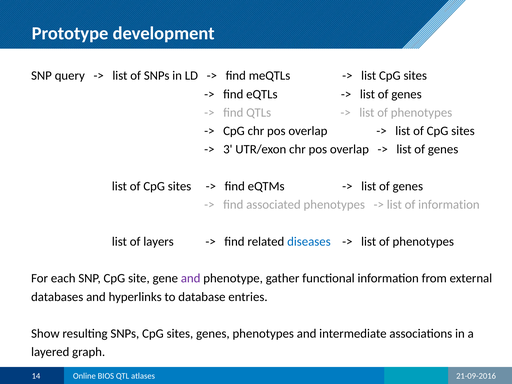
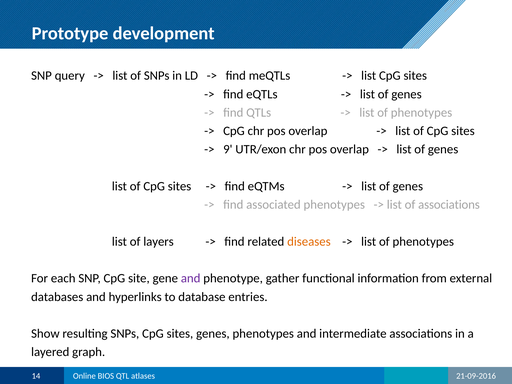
3: 3 -> 9
of information: information -> associations
diseases colour: blue -> orange
